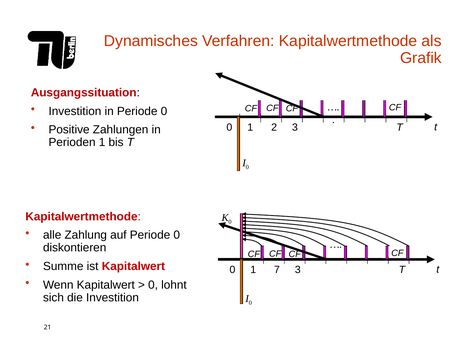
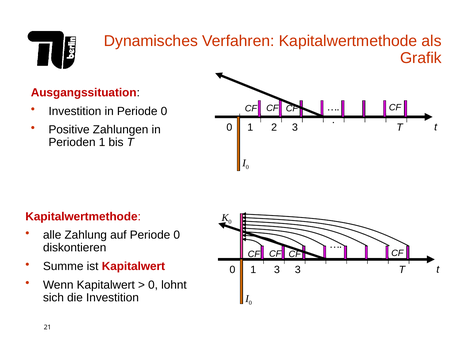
1 7: 7 -> 3
